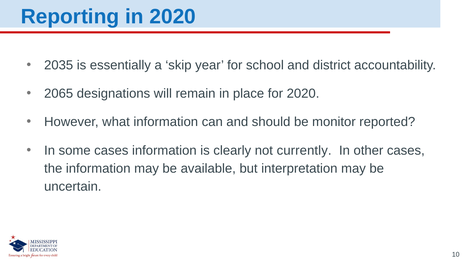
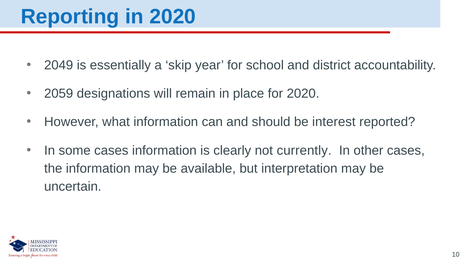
2035: 2035 -> 2049
2065: 2065 -> 2059
monitor: monitor -> interest
